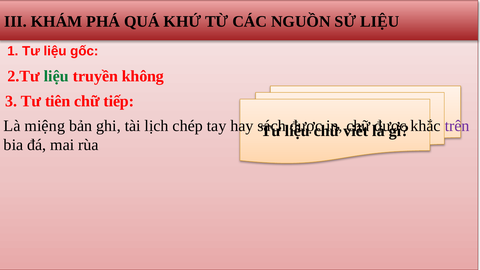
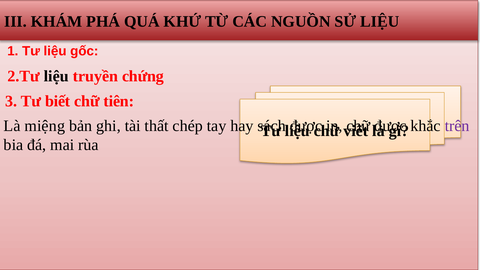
liệu at (56, 76) colour: green -> black
không: không -> chứng
tiên: tiên -> biết
tiếp: tiếp -> tiên
lịch: lịch -> thất
